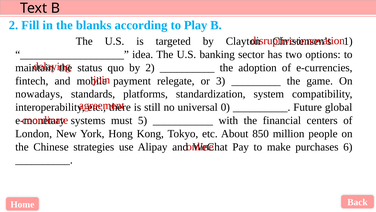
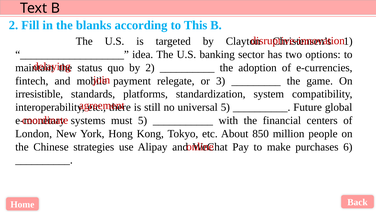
Play: Play -> This
nowadays: nowadays -> irresistible
universal 0: 0 -> 5
